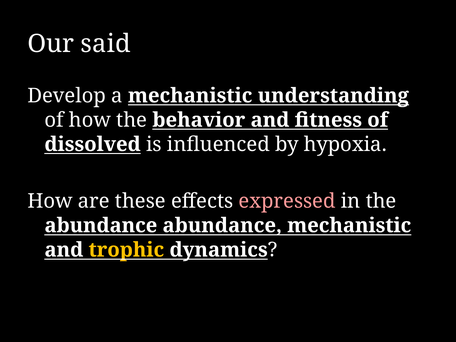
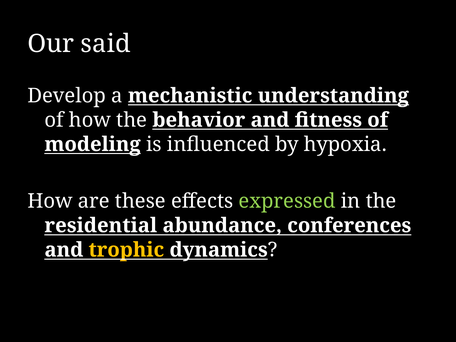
dissolved: dissolved -> modeling
expressed colour: pink -> light green
abundance at (101, 226): abundance -> residential
abundance mechanistic: mechanistic -> conferences
